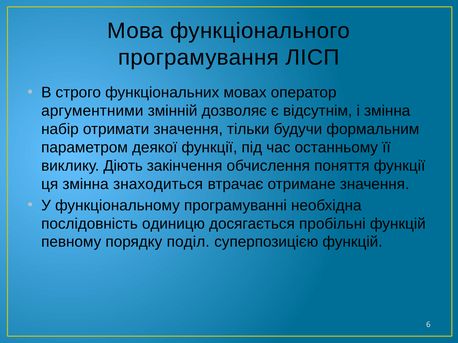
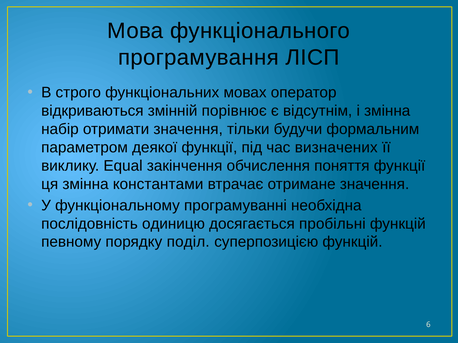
аргументними: аргументними -> відкриваються
дозволяє: дозволяє -> порівнює
останньому: останньому -> визначених
Діють: Діють -> Equal
знаходиться: знаходиться -> константами
